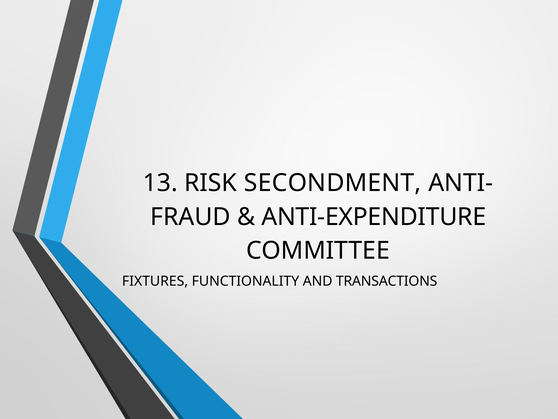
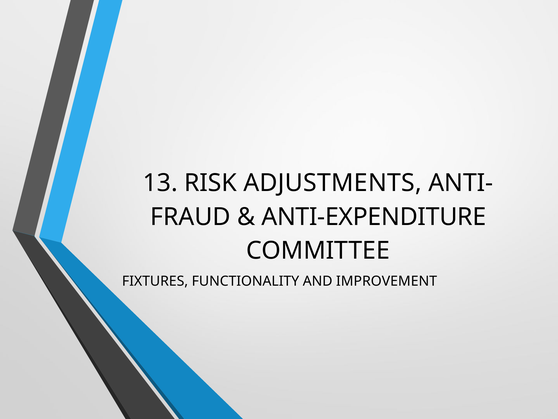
SECONDMENT: SECONDMENT -> ADJUSTMENTS
TRANSACTIONS: TRANSACTIONS -> IMPROVEMENT
